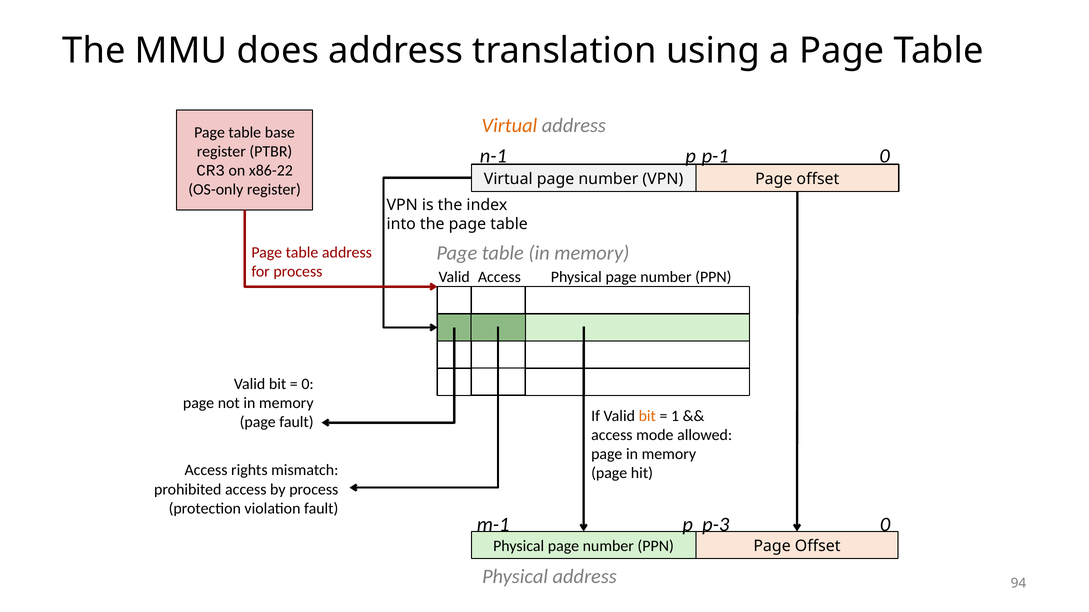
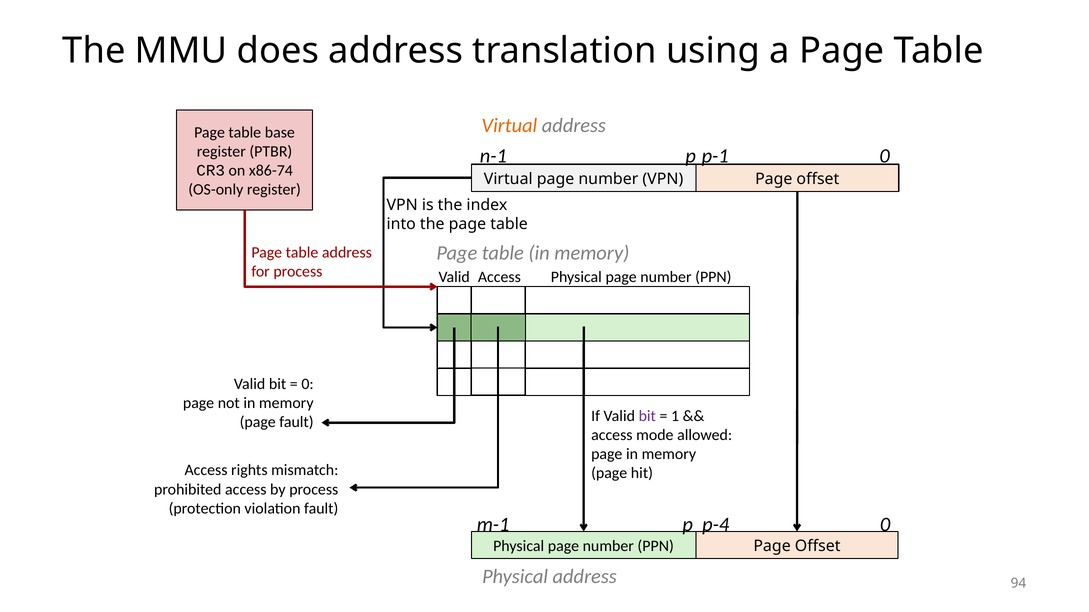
x86-22: x86-22 -> x86-74
bit at (647, 416) colour: orange -> purple
p-3: p-3 -> p-4
